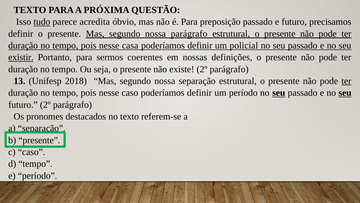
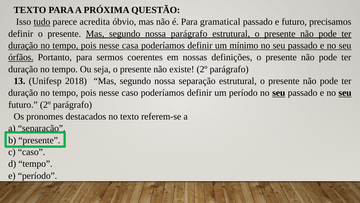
preposição: preposição -> gramatical
policial: policial -> mínimo
existir: existir -> órfãos
ter at (346, 81) underline: present -> none
